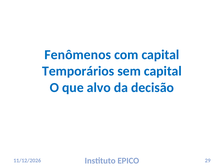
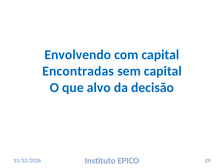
Fenômenos: Fenômenos -> Envolvendo
Temporários: Temporários -> Encontradas
